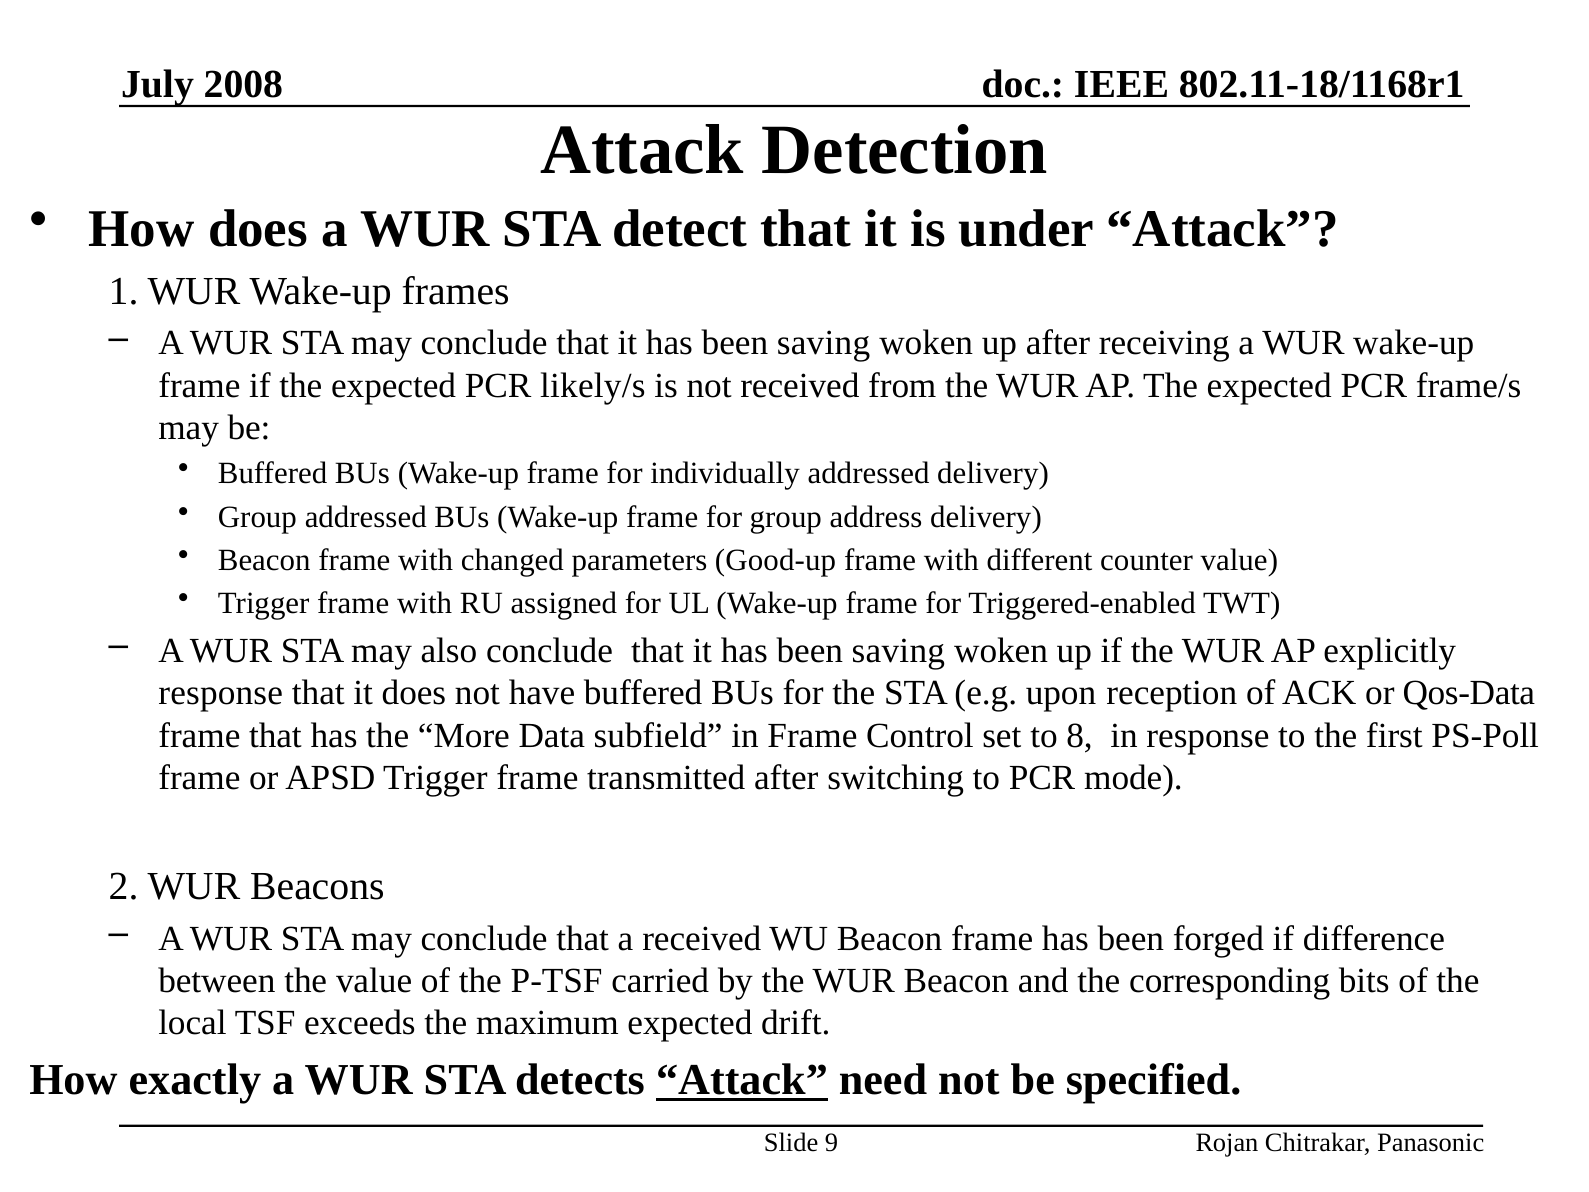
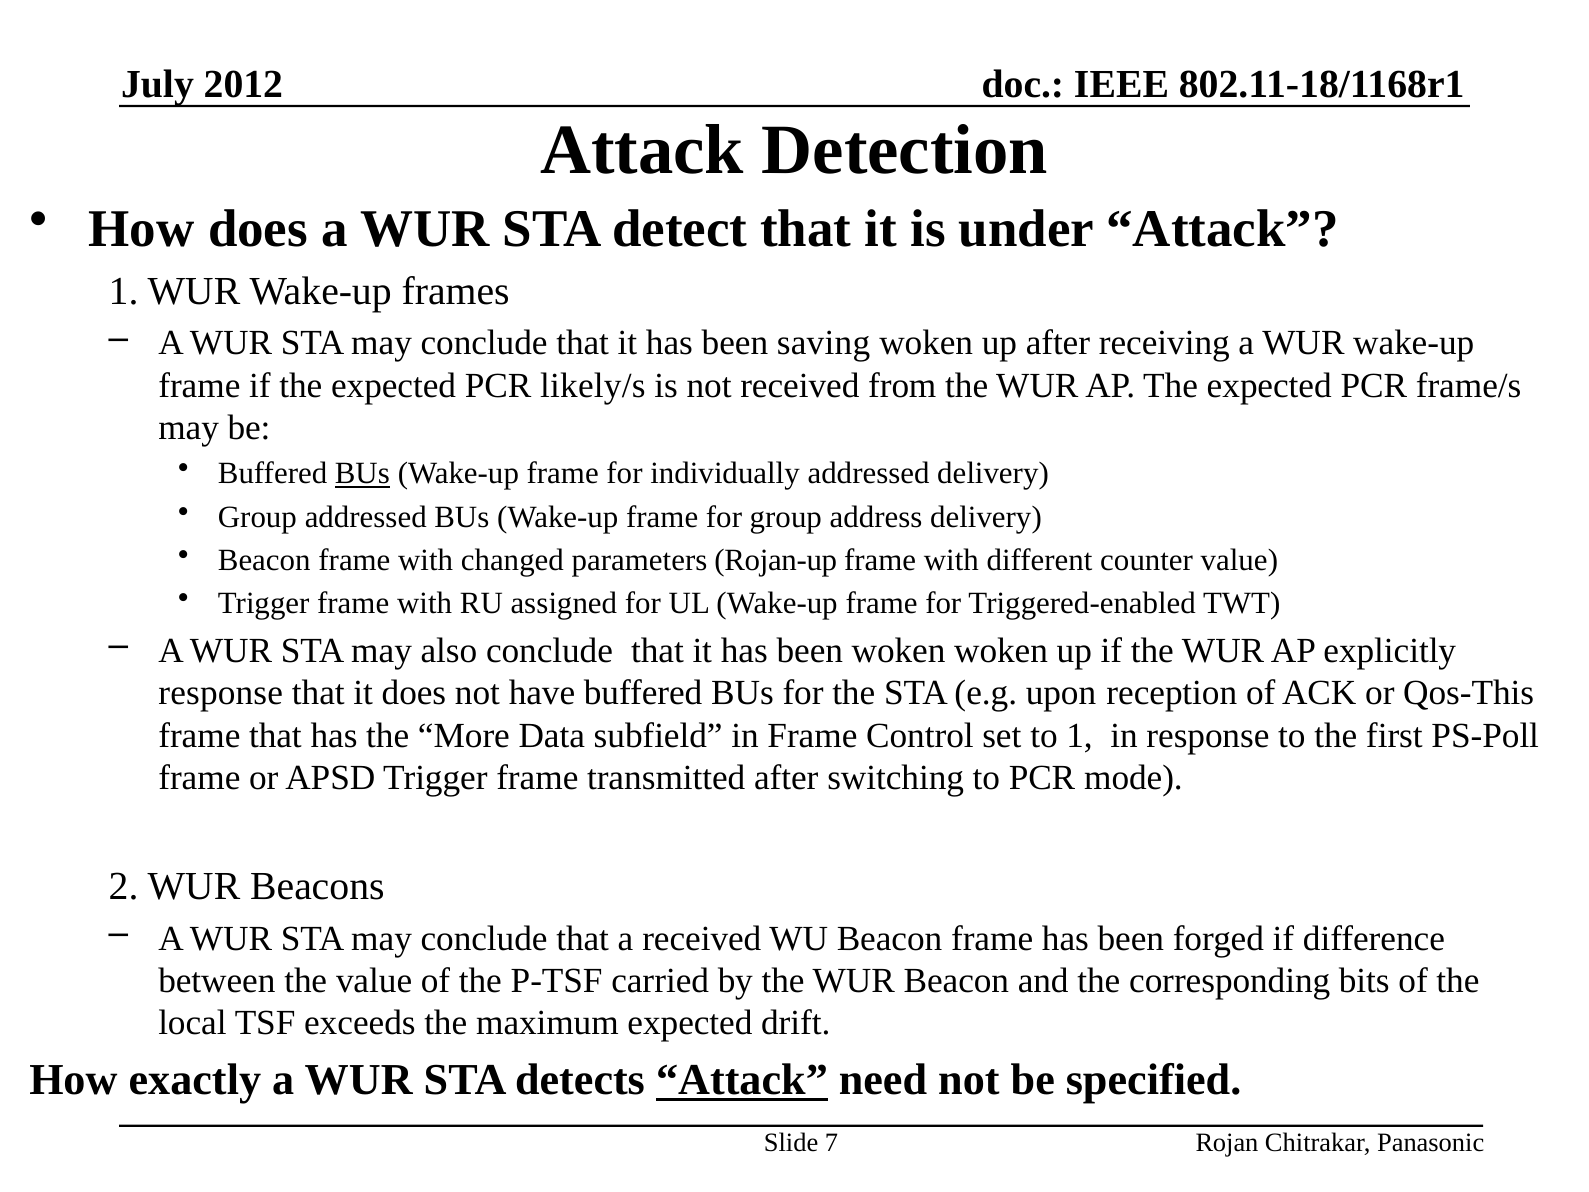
2008: 2008 -> 2012
BUs at (362, 474) underline: none -> present
Good-up: Good-up -> Rojan-up
saving at (898, 651): saving -> woken
Qos-Data: Qos-Data -> Qos-This
to 8: 8 -> 1
9: 9 -> 7
